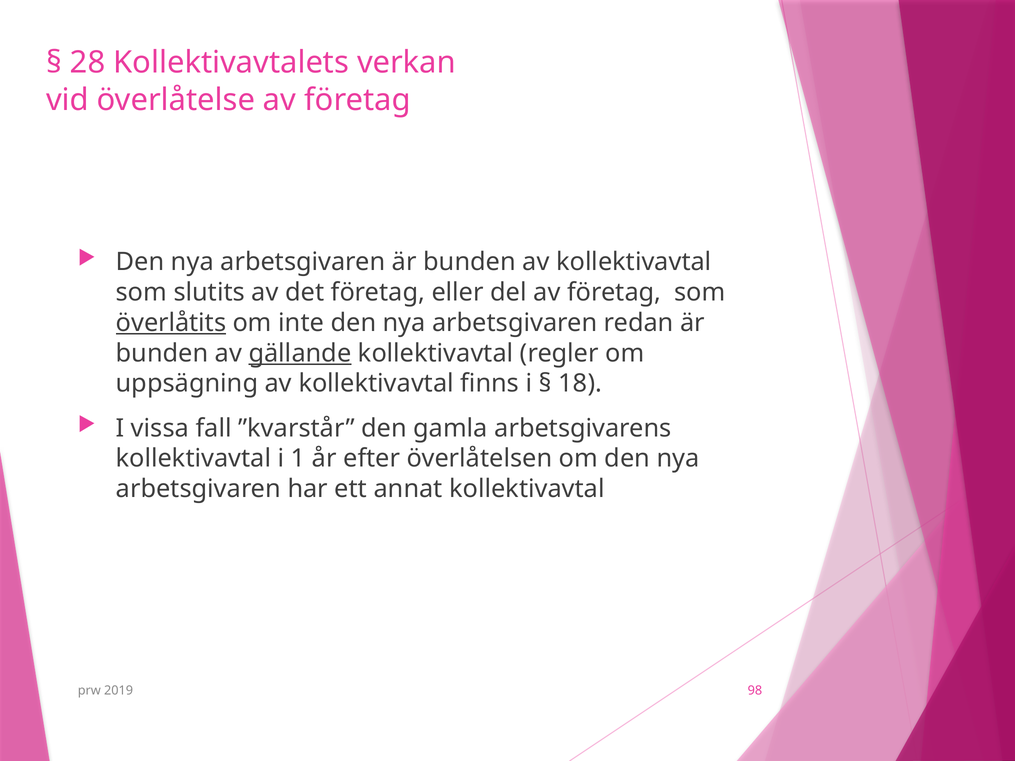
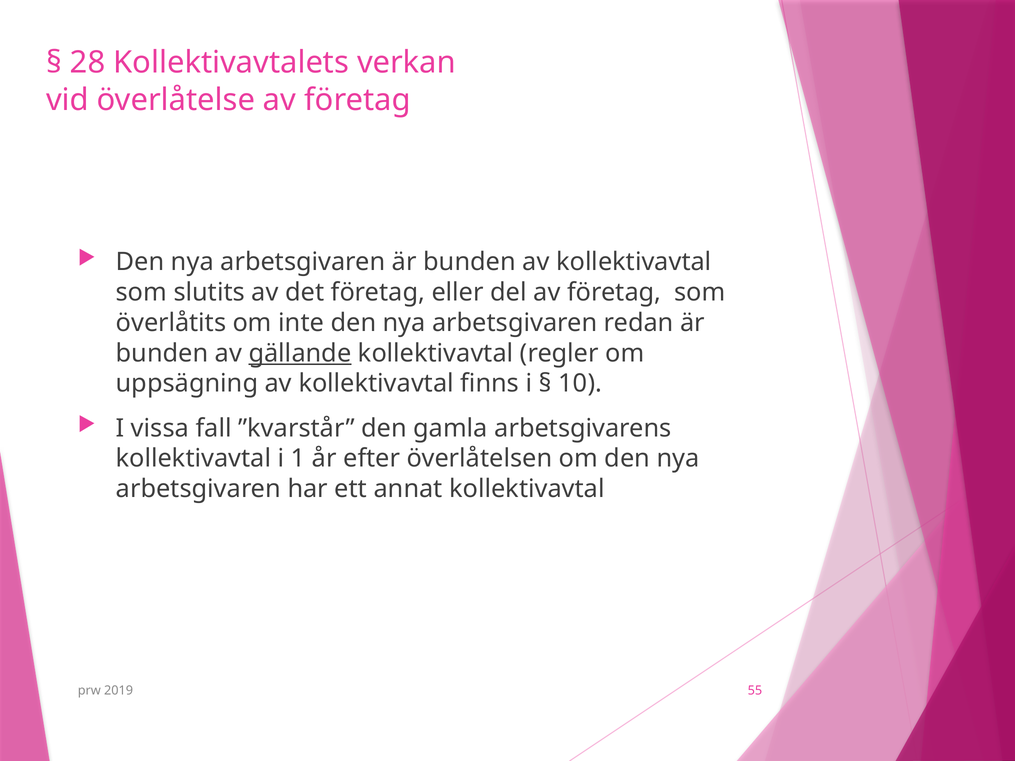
överlåtits underline: present -> none
18: 18 -> 10
98: 98 -> 55
